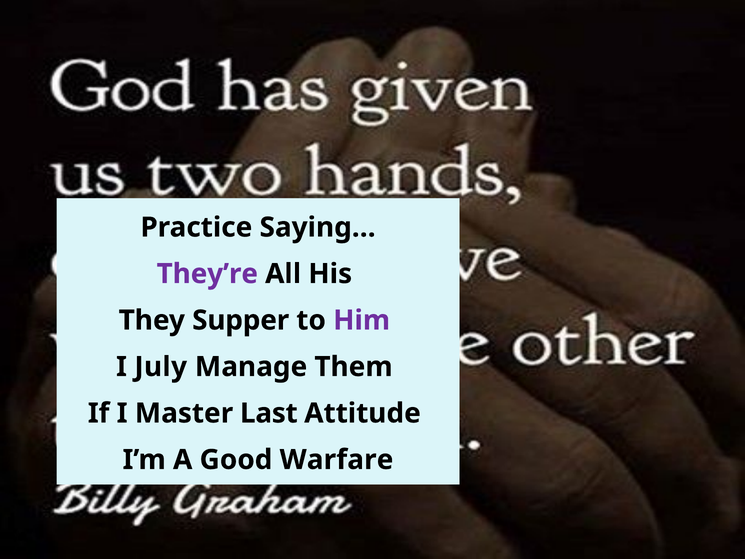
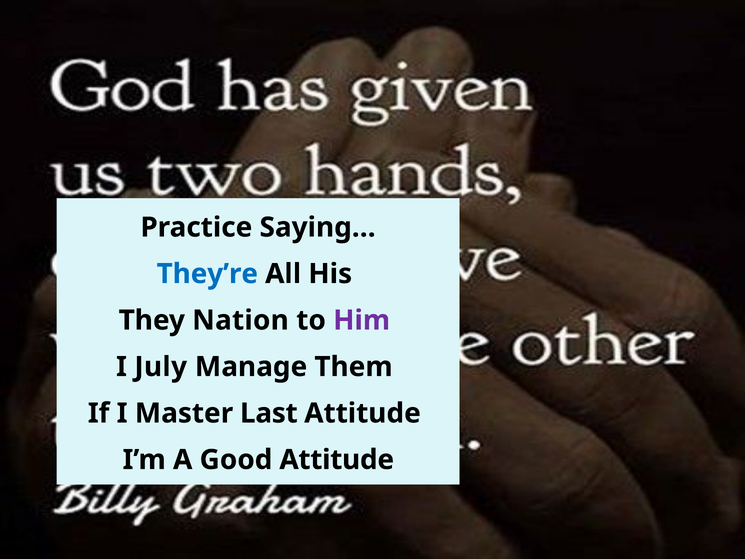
They’re colour: purple -> blue
Supper: Supper -> Nation
Good Warfare: Warfare -> Attitude
